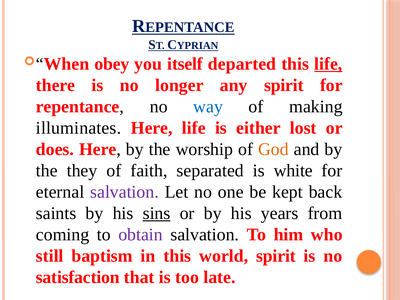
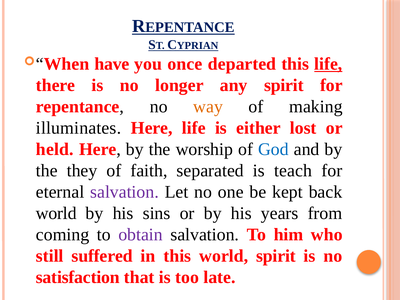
obey: obey -> have
itself: itself -> once
way colour: blue -> orange
does: does -> held
God colour: orange -> blue
white: white -> teach
saints at (56, 213): saints -> world
sins underline: present -> none
baptism: baptism -> suffered
